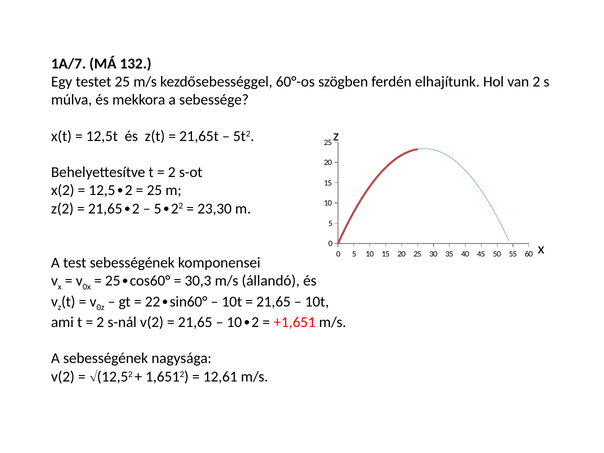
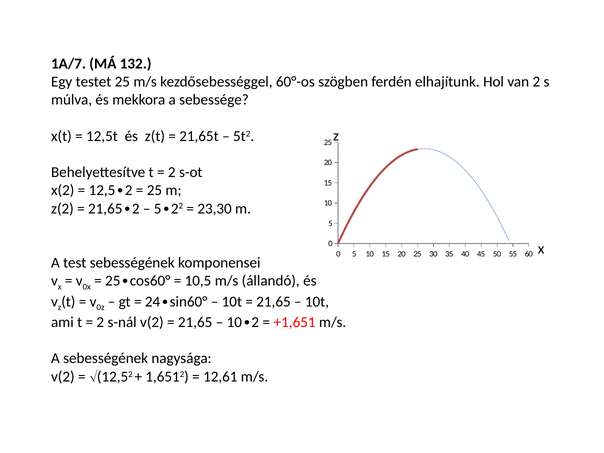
30,3: 30,3 -> 10,5
22: 22 -> 24
